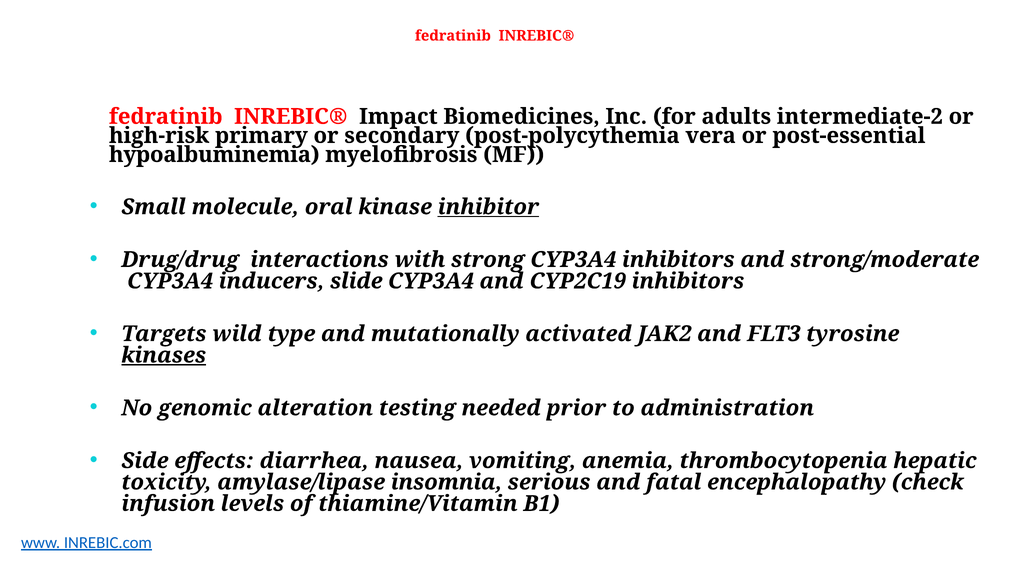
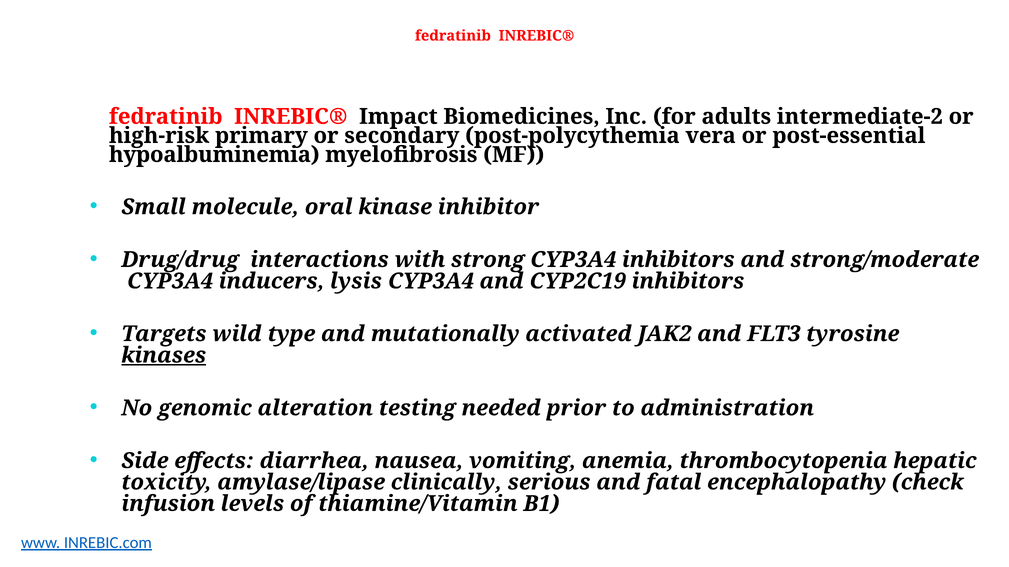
inhibitor underline: present -> none
slide: slide -> lysis
insomnia: insomnia -> clinically
